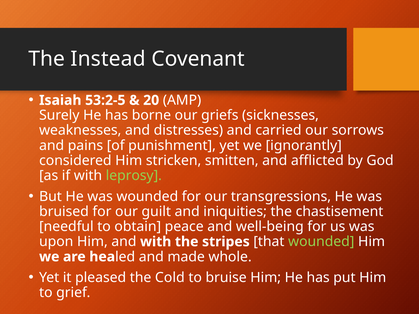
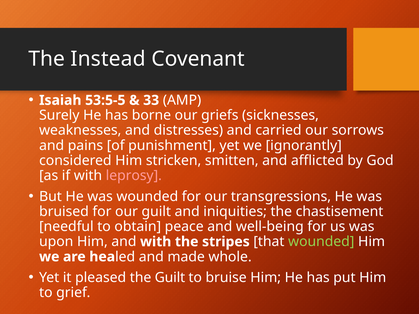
53:2-5: 53:2-5 -> 53:5-5
20: 20 -> 33
leprosy colour: light green -> pink
the Cold: Cold -> Guilt
